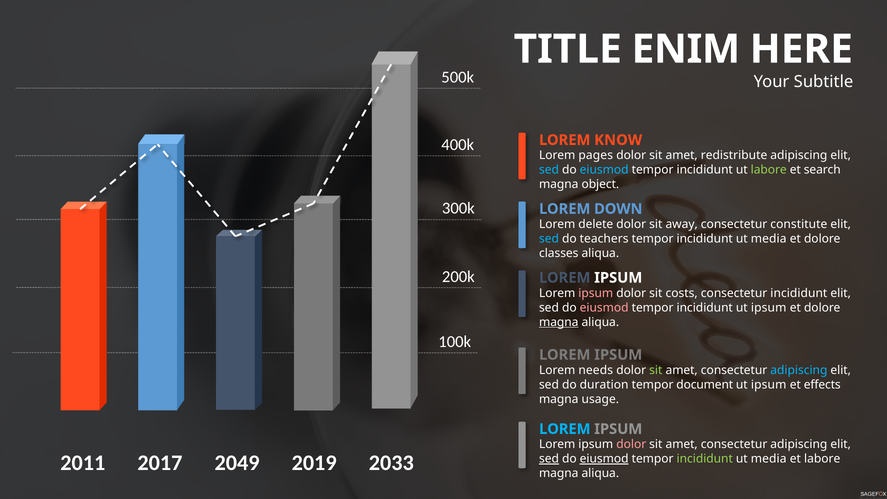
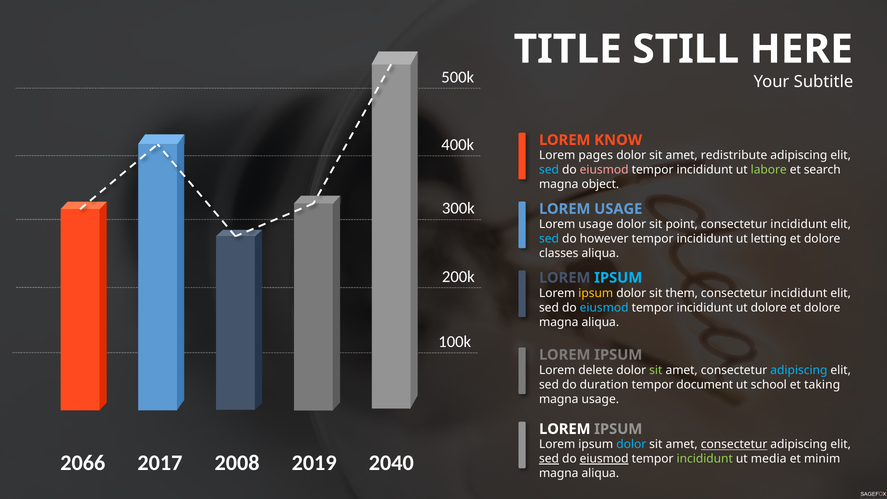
ENIM: ENIM -> STILL
eiusmod at (604, 170) colour: light blue -> pink
DOWN at (618, 209): DOWN -> USAGE
delete at (596, 224): delete -> usage
away: away -> point
constitute at (799, 224): constitute -> incididunt
teachers: teachers -> however
media at (769, 239): media -> letting
IPSUM at (618, 278) colour: white -> light blue
ipsum at (596, 293) colour: pink -> yellow
costs: costs -> them
eiusmod at (604, 308) colour: pink -> light blue
incididunt ut ipsum: ipsum -> dolore
magna at (559, 322) underline: present -> none
needs: needs -> delete
ipsum at (769, 385): ipsum -> school
effects: effects -> taking
LOREM at (565, 429) colour: light blue -> white
dolor at (631, 444) colour: pink -> light blue
consectetur at (734, 444) underline: none -> present
2011: 2011 -> 2066
2049: 2049 -> 2008
2033: 2033 -> 2040
et labore: labore -> minim
